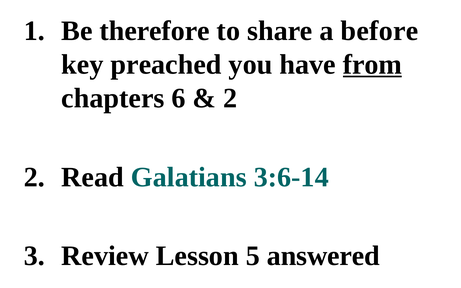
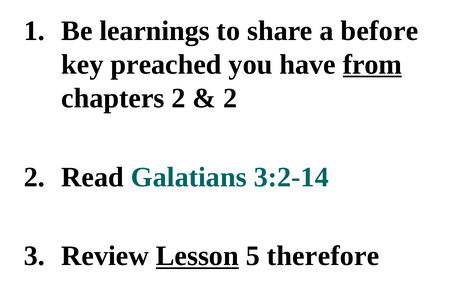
therefore: therefore -> learnings
chapters 6: 6 -> 2
3:6-14: 3:6-14 -> 3:2-14
Lesson underline: none -> present
answered: answered -> therefore
